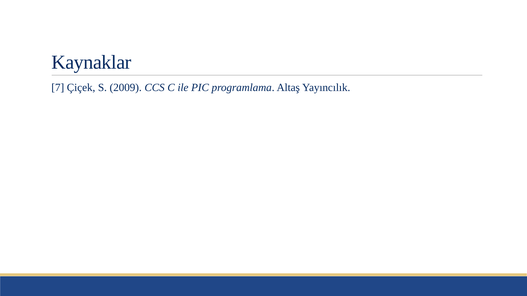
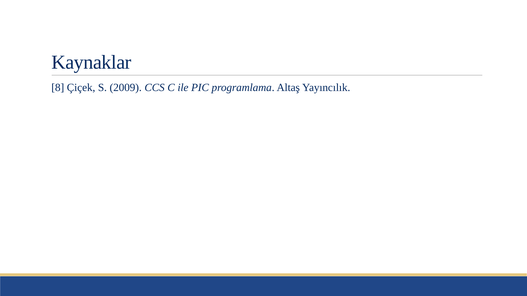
7: 7 -> 8
